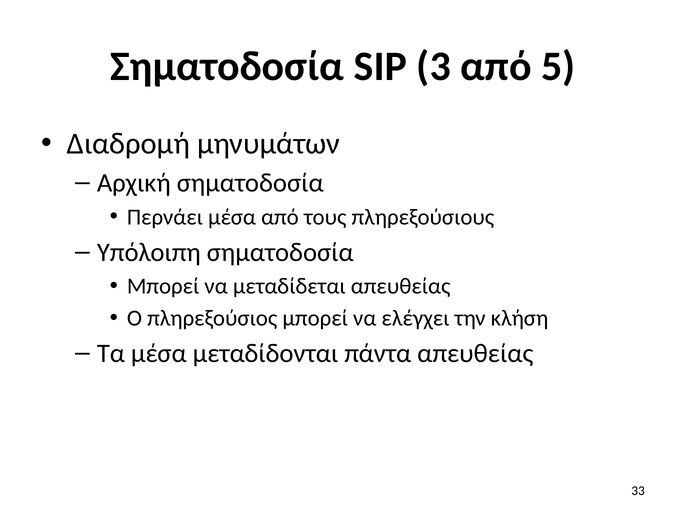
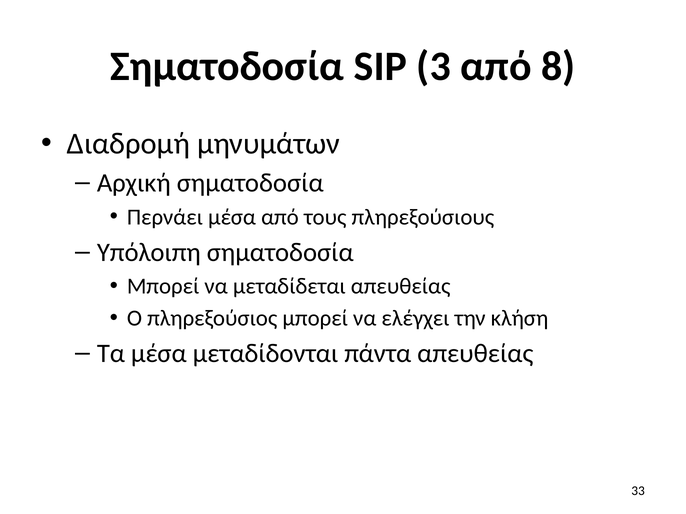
5: 5 -> 8
